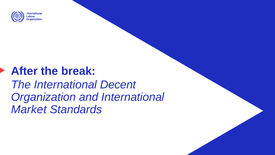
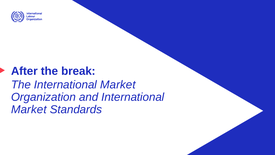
The International Decent: Decent -> Market
